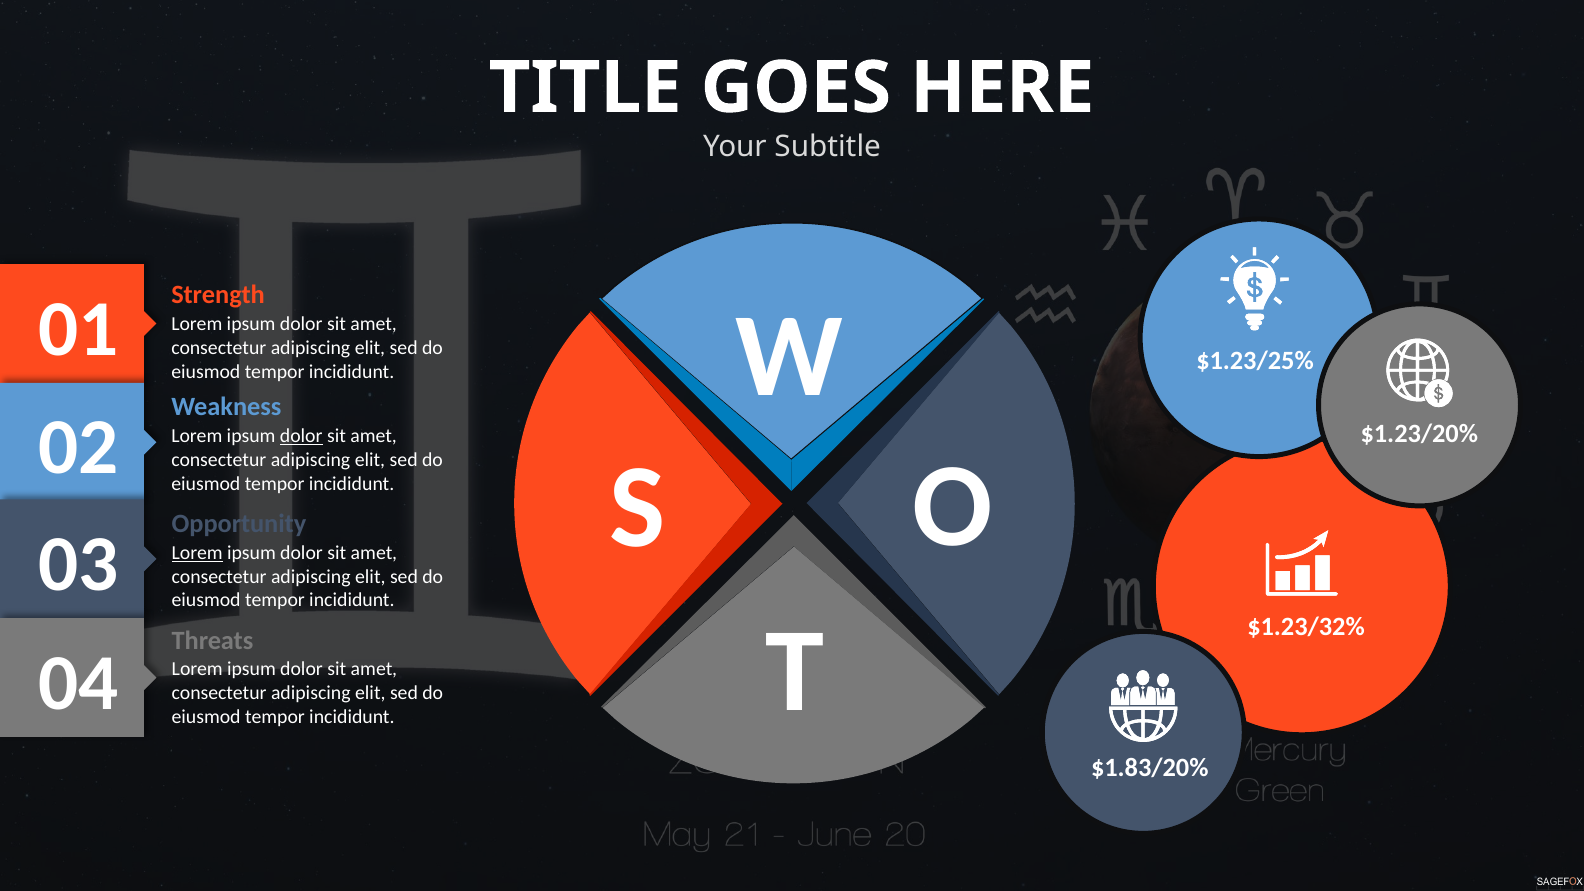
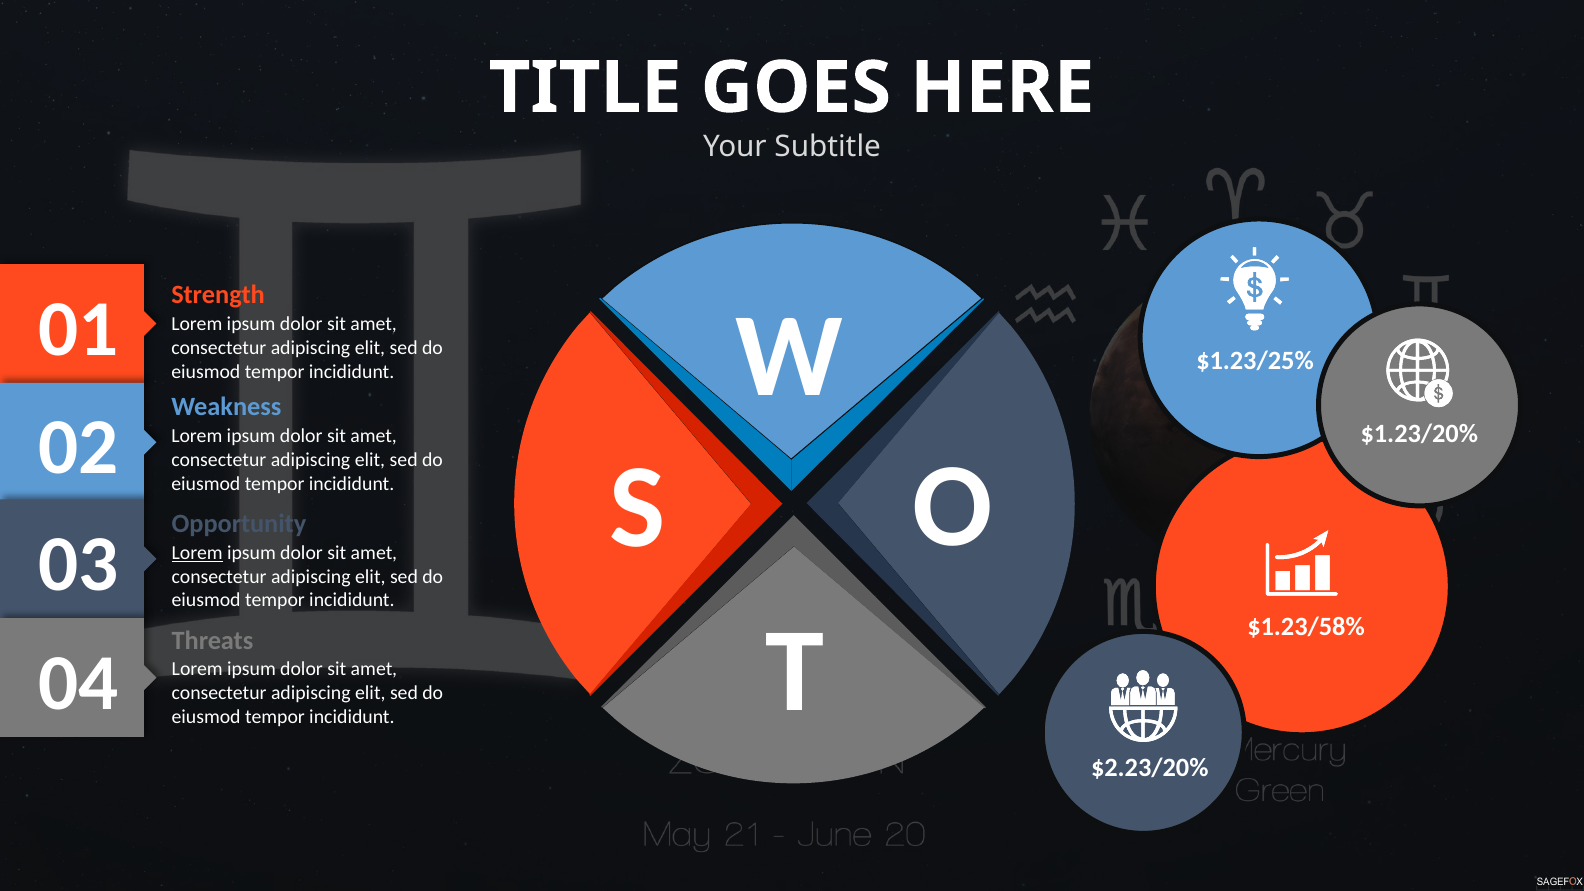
dolor at (301, 436) underline: present -> none
$1.23/32%: $1.23/32% -> $1.23/58%
$1.83/20%: $1.83/20% -> $2.23/20%
